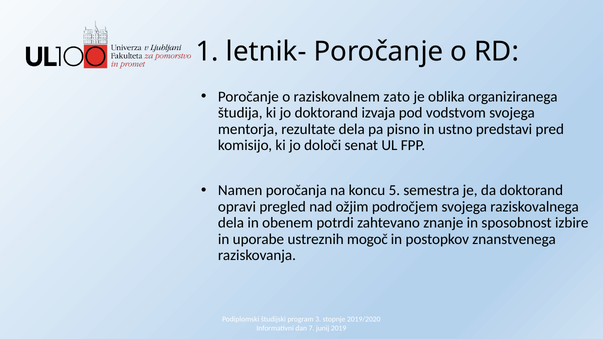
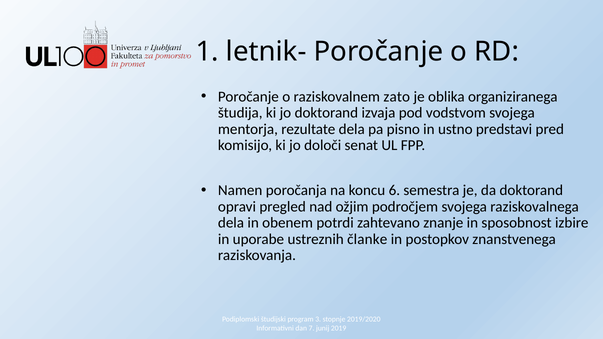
5: 5 -> 6
mogoč: mogoč -> članke
